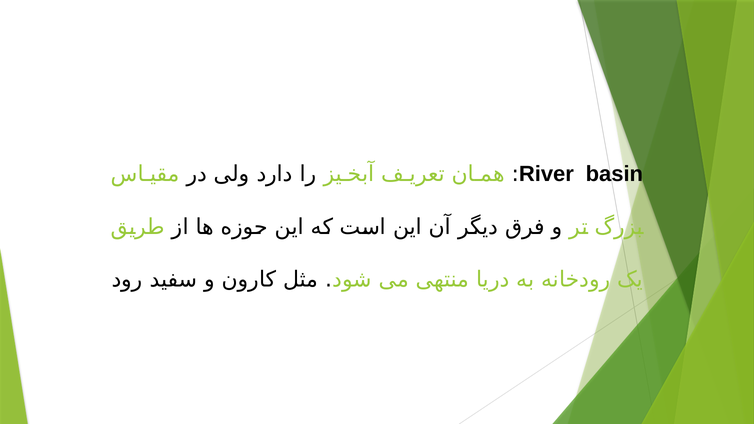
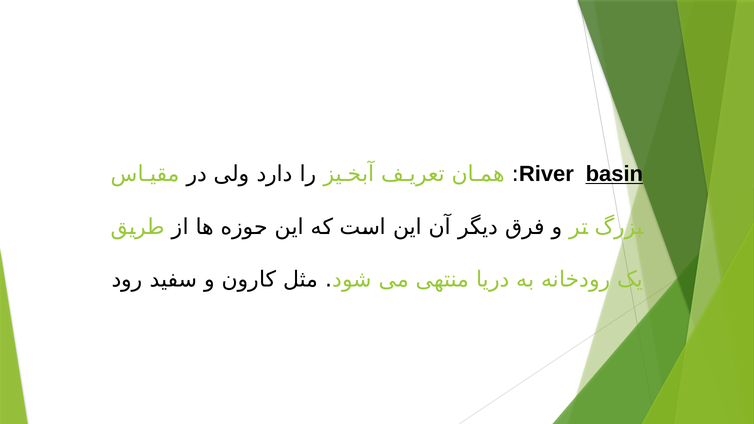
basin underline: none -> present
